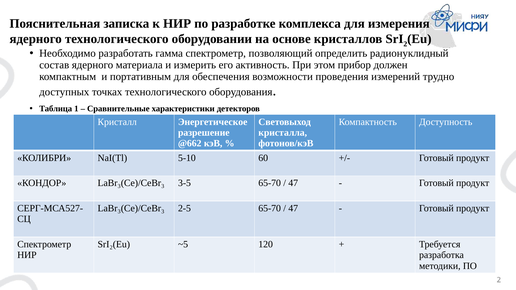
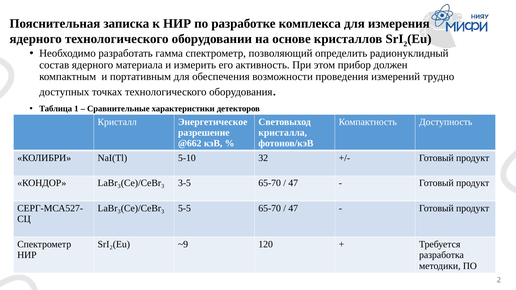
60: 60 -> 32
2-5: 2-5 -> 5-5
~5: ~5 -> ~9
